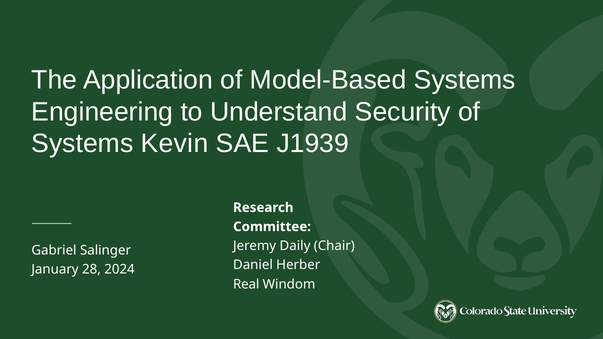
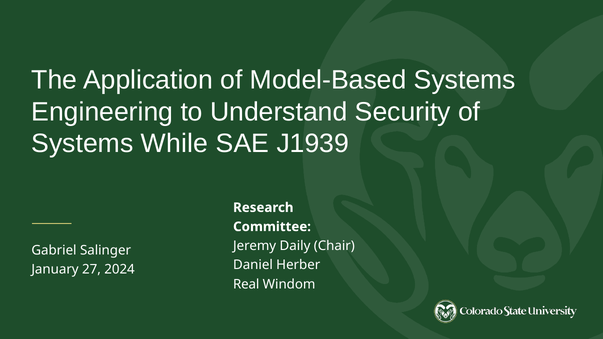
Kevin: Kevin -> While
28: 28 -> 27
